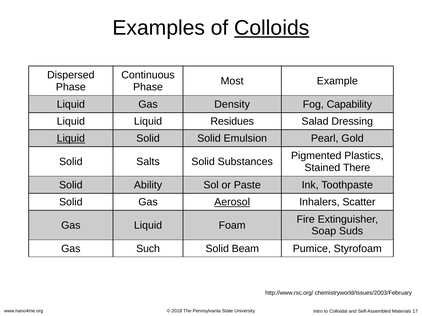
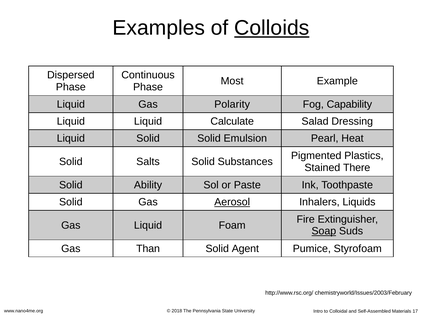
Density: Density -> Polarity
Residues: Residues -> Calculate
Liquid at (71, 139) underline: present -> none
Gold: Gold -> Heat
Scatter: Scatter -> Liquids
Soap underline: none -> present
Such: Such -> Than
Beam: Beam -> Agent
